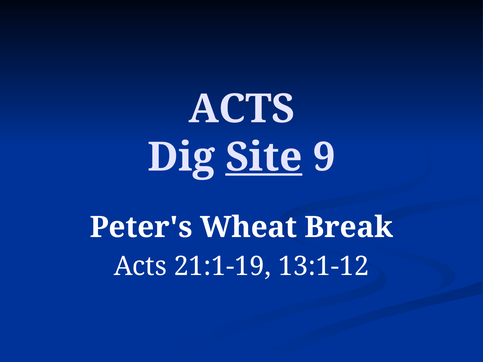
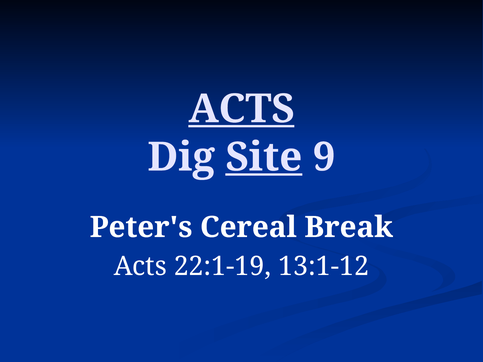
ACTS at (242, 109) underline: none -> present
Wheat: Wheat -> Cereal
21:1-19: 21:1-19 -> 22:1-19
